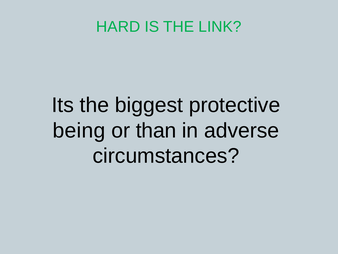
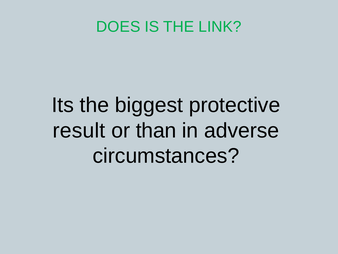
HARD: HARD -> DOES
being: being -> result
